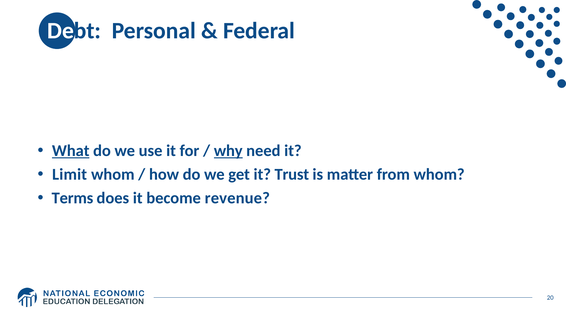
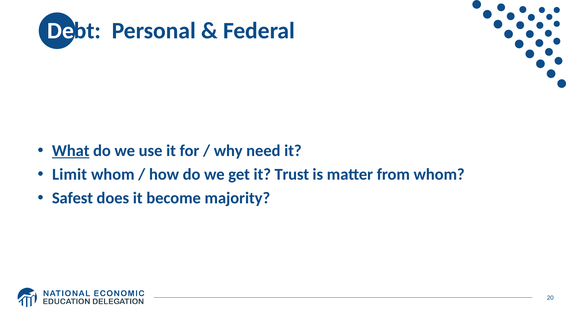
why underline: present -> none
Terms: Terms -> Safest
revenue: revenue -> majority
